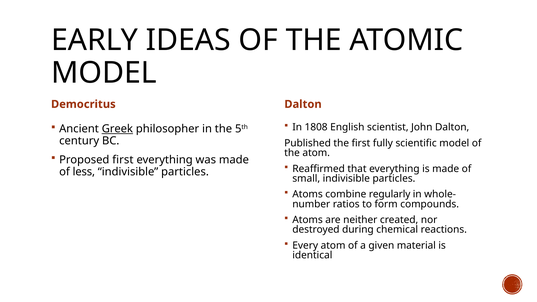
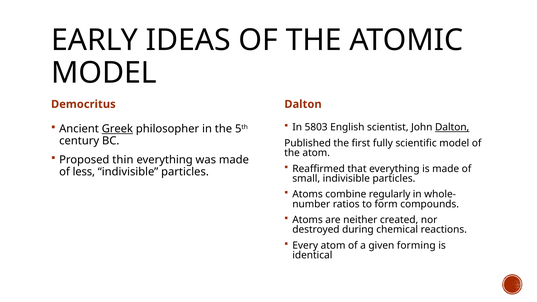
1808: 1808 -> 5803
Dalton at (452, 127) underline: none -> present
Proposed first: first -> thin
material: material -> forming
